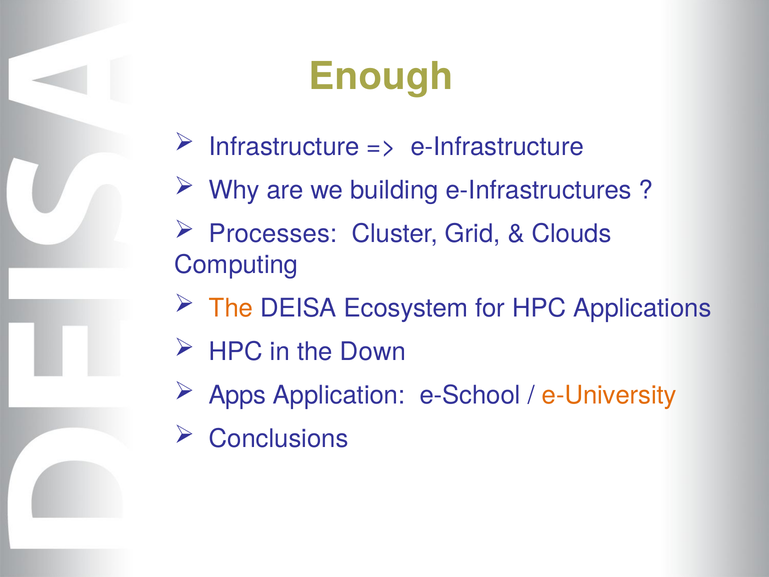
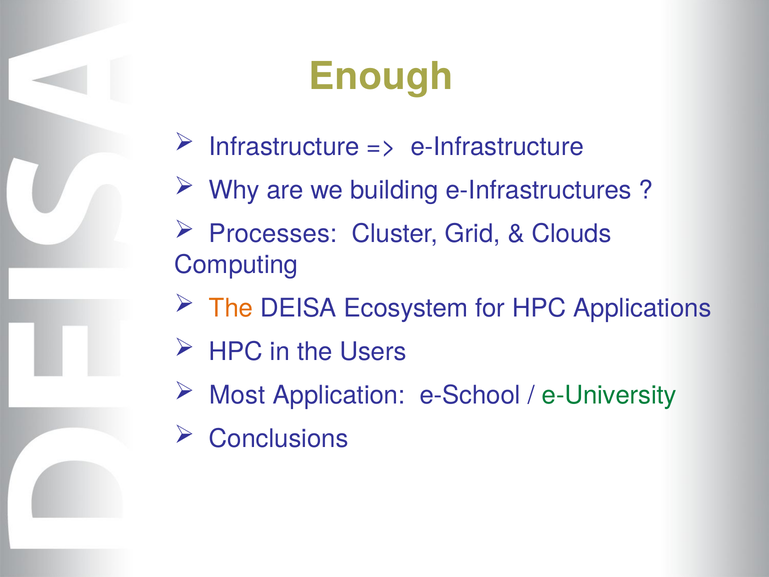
Down: Down -> Users
Apps: Apps -> Most
e-University colour: orange -> green
